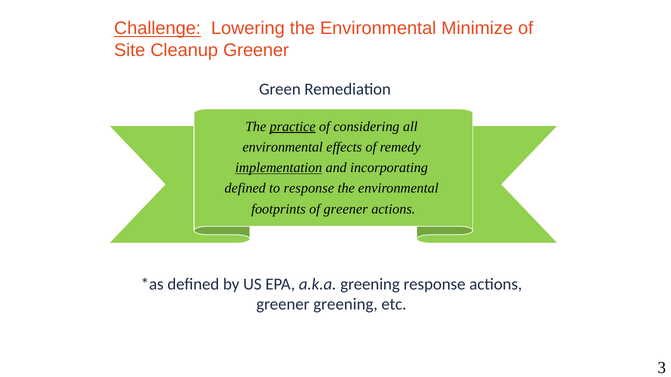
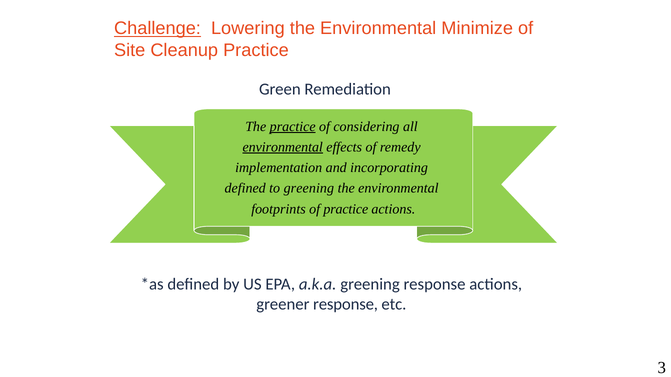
Cleanup Greener: Greener -> Practice
environmental at (283, 147) underline: none -> present
implementation underline: present -> none
to response: response -> greening
of greener: greener -> practice
greener greening: greening -> response
